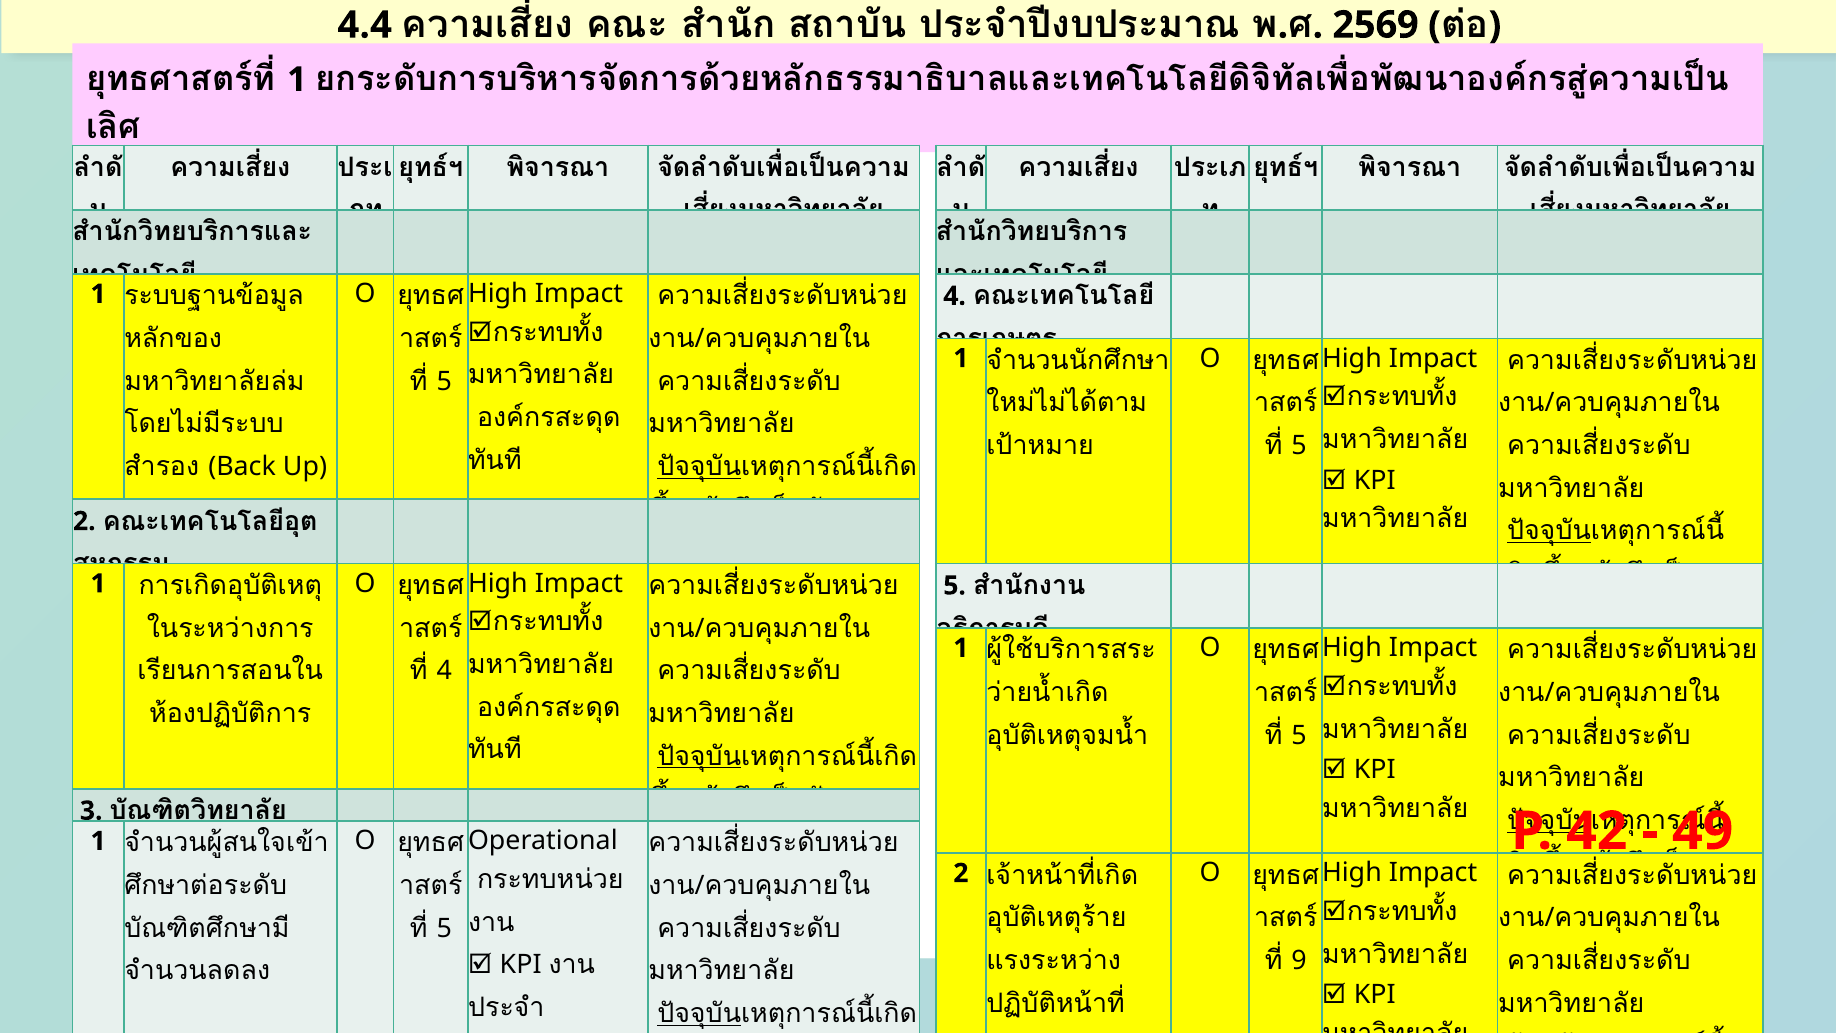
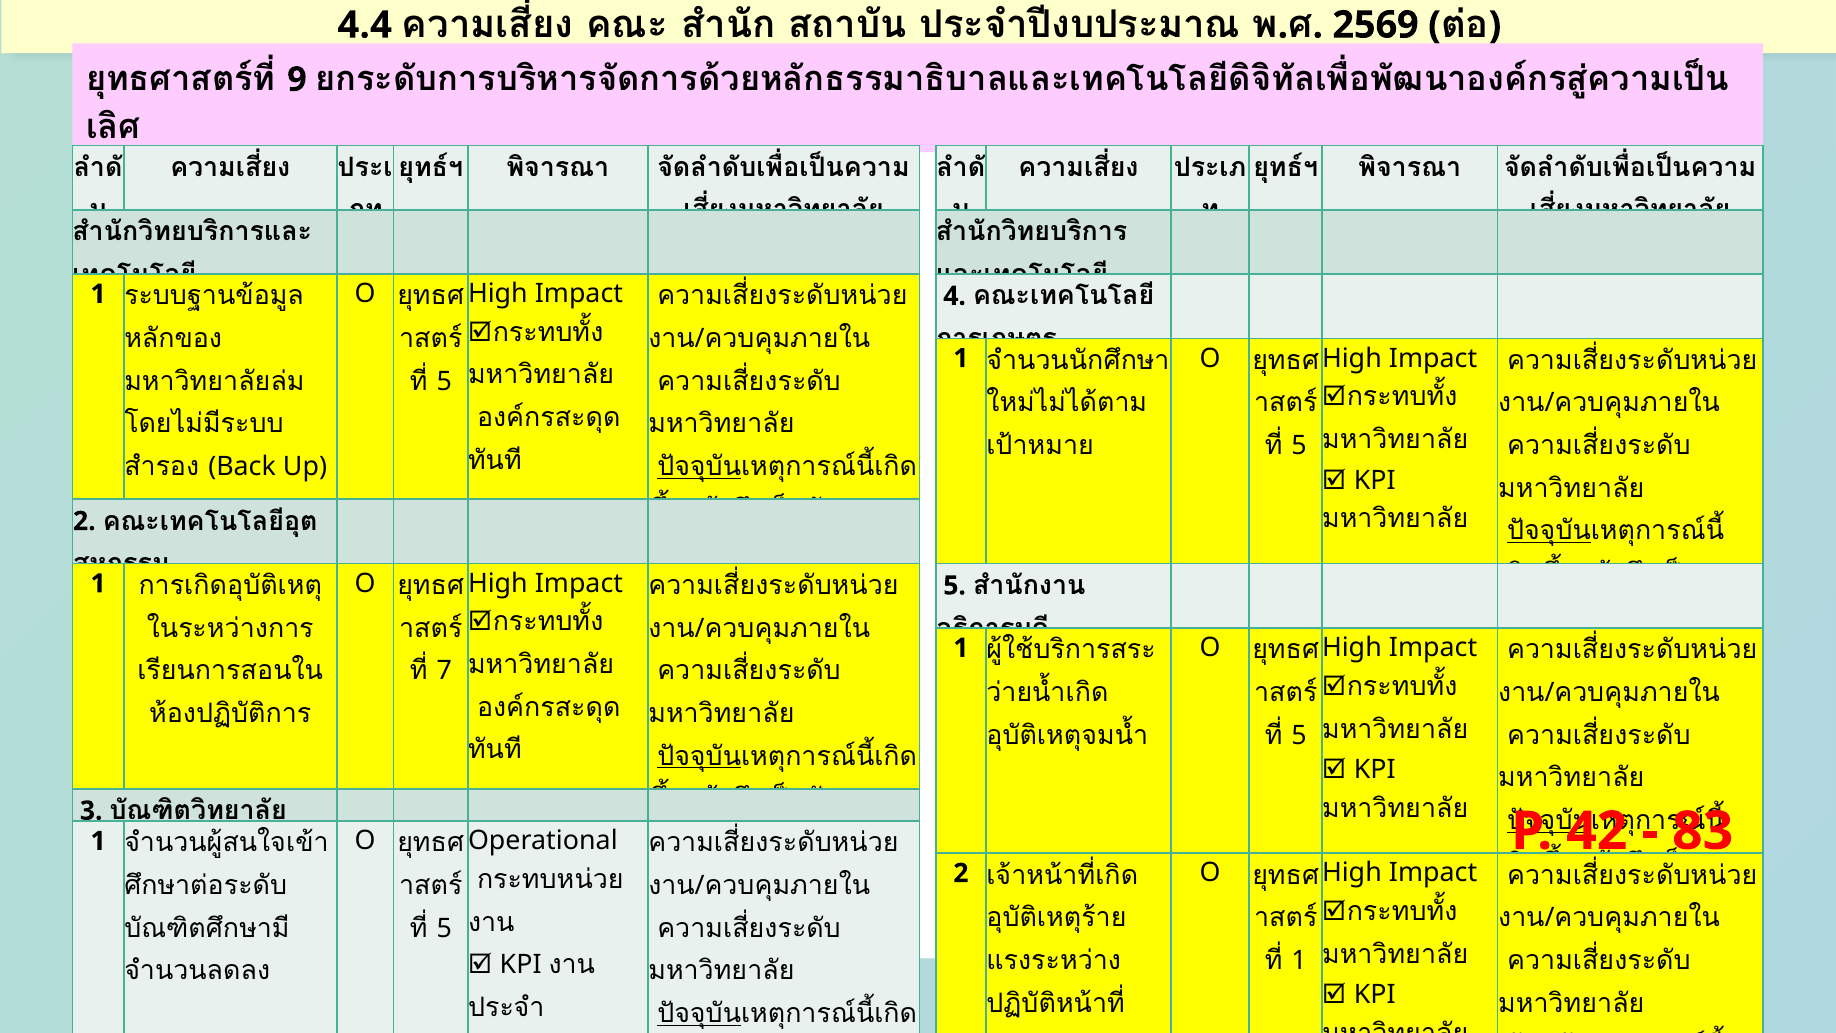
1 at (297, 79): 1 -> 9
4 at (444, 671): 4 -> 7
49: 49 -> 83
9 at (1299, 960): 9 -> 1
